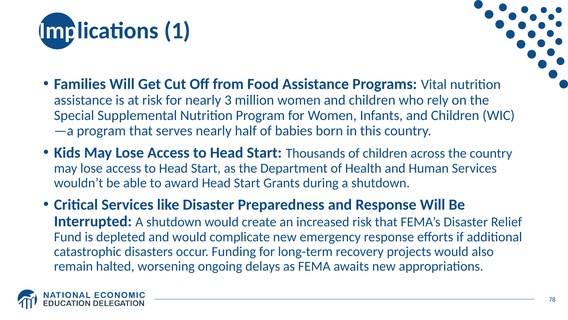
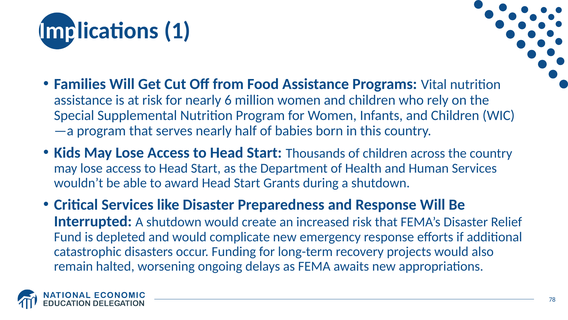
3: 3 -> 6
